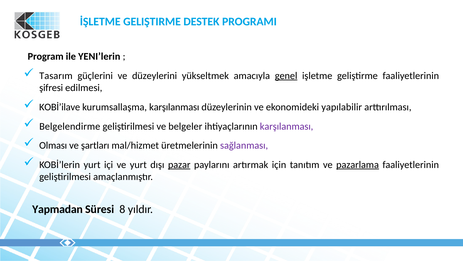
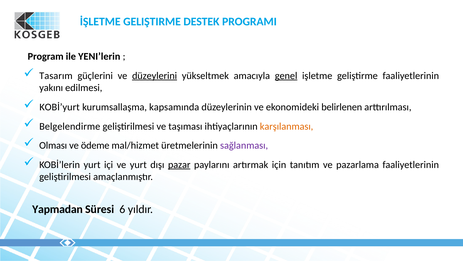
düzeylerini underline: none -> present
şifresi: şifresi -> yakını
KOBİ’ilave: KOBİ’ilave -> KOBİ’yurt
kurumsallaşma karşılanması: karşılanması -> kapsamında
yapılabilir: yapılabilir -> belirlenen
belgeler: belgeler -> taşıması
karşılanması at (287, 126) colour: purple -> orange
şartları: şartları -> ödeme
pazarlama underline: present -> none
8: 8 -> 6
